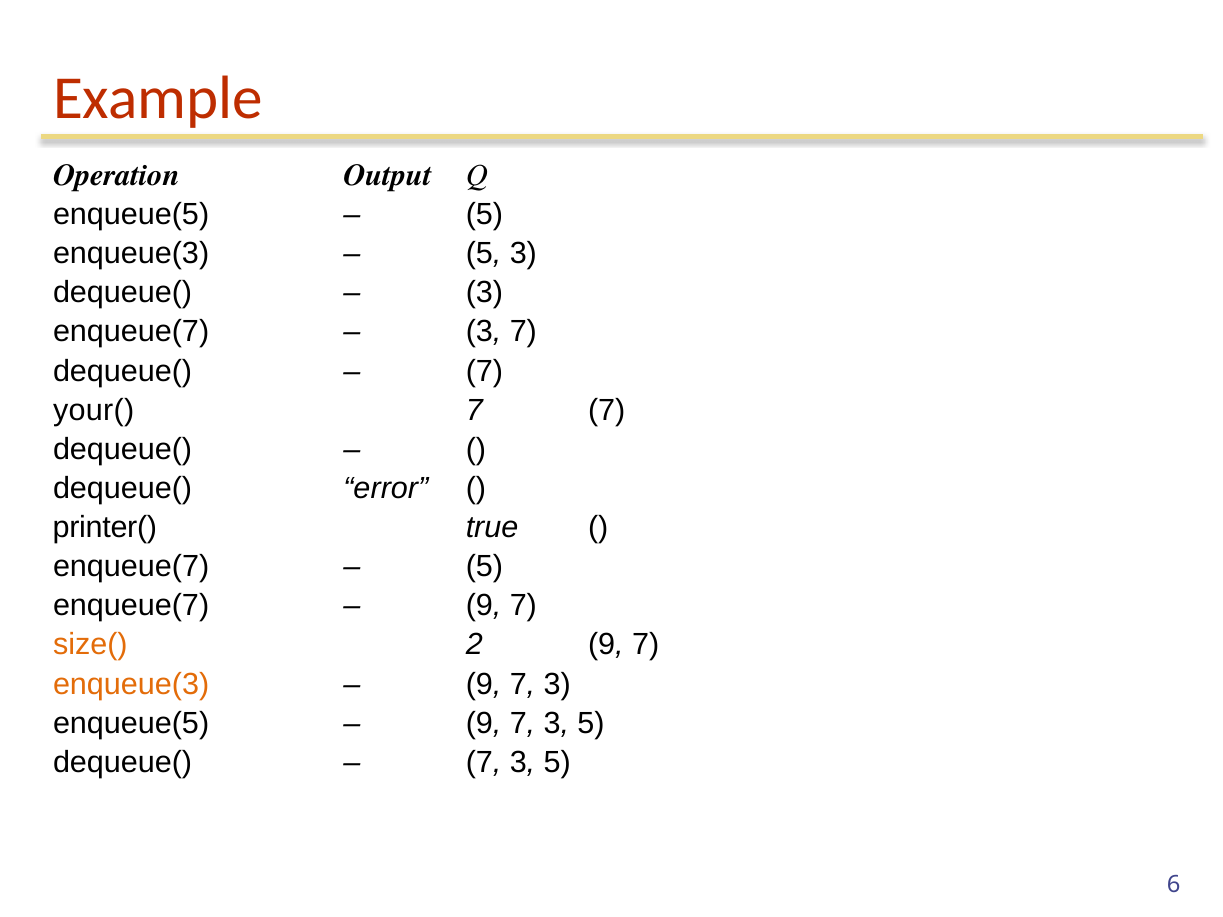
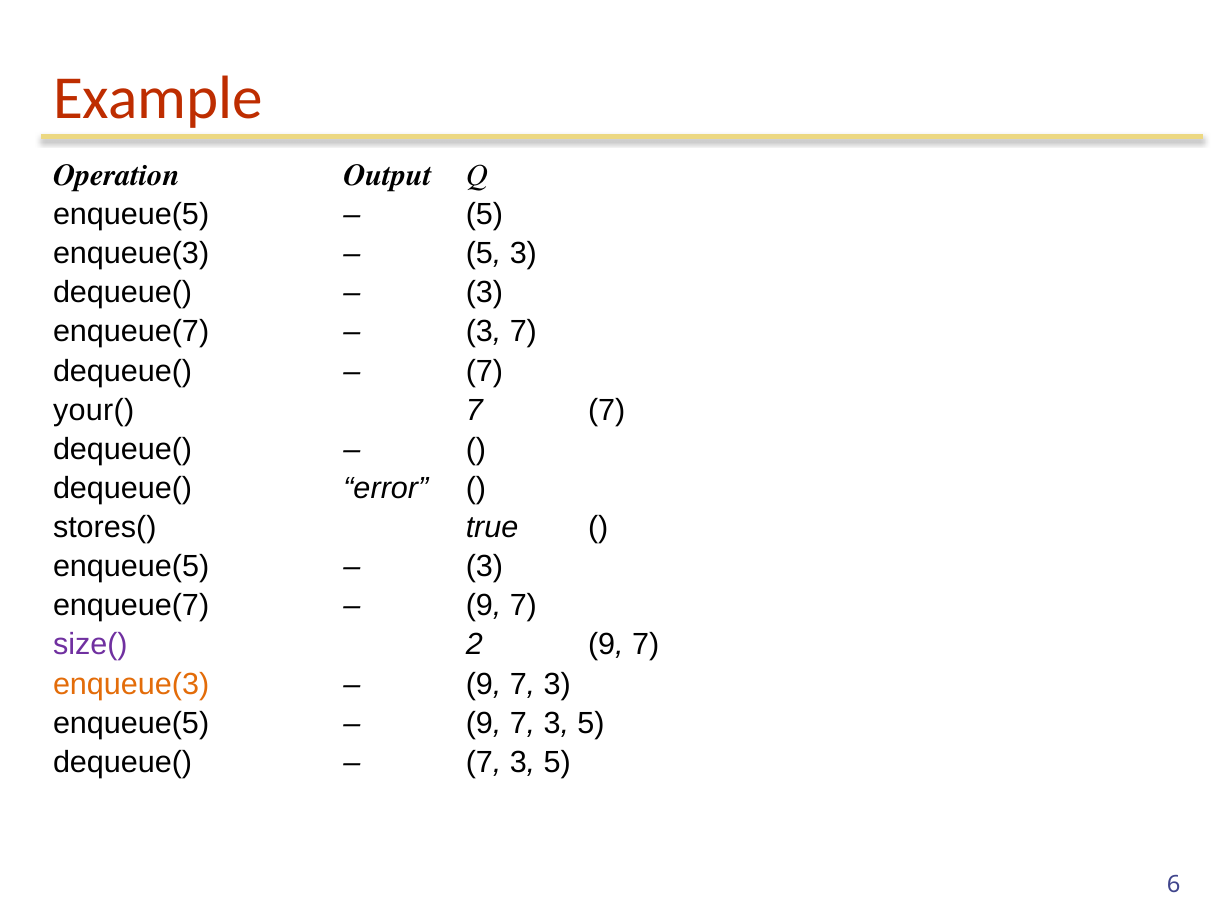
printer(: printer( -> stores(
enqueue(7 at (131, 567): enqueue(7 -> enqueue(5
5 at (484, 567): 5 -> 3
size( colour: orange -> purple
